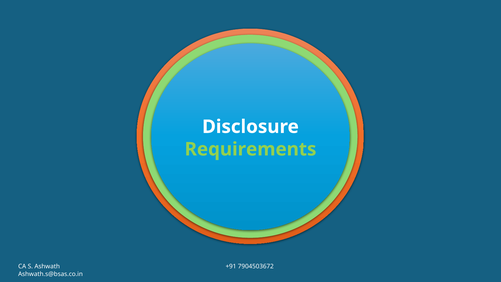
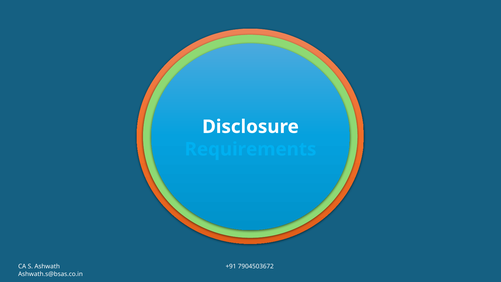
Requirements colour: light green -> light blue
